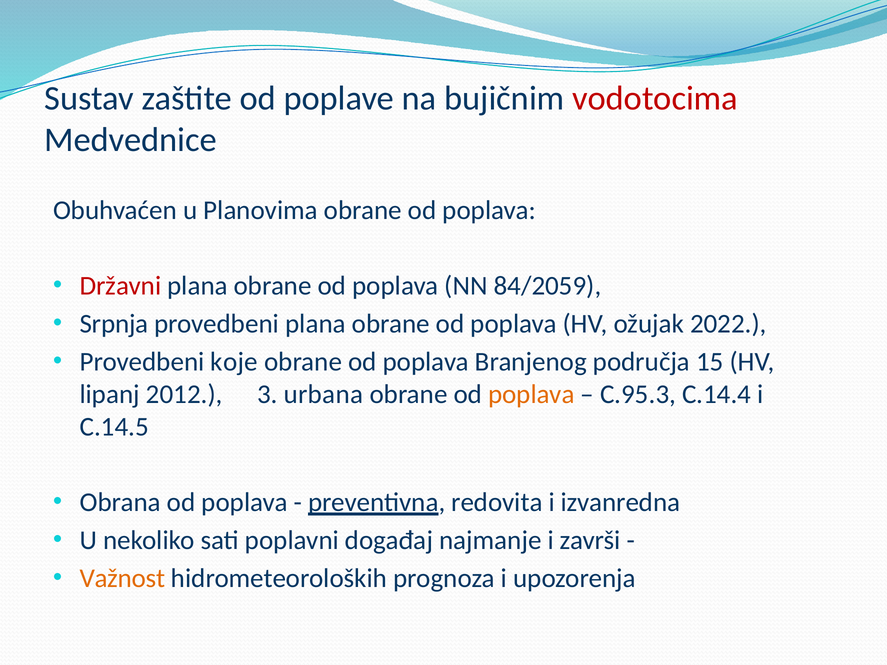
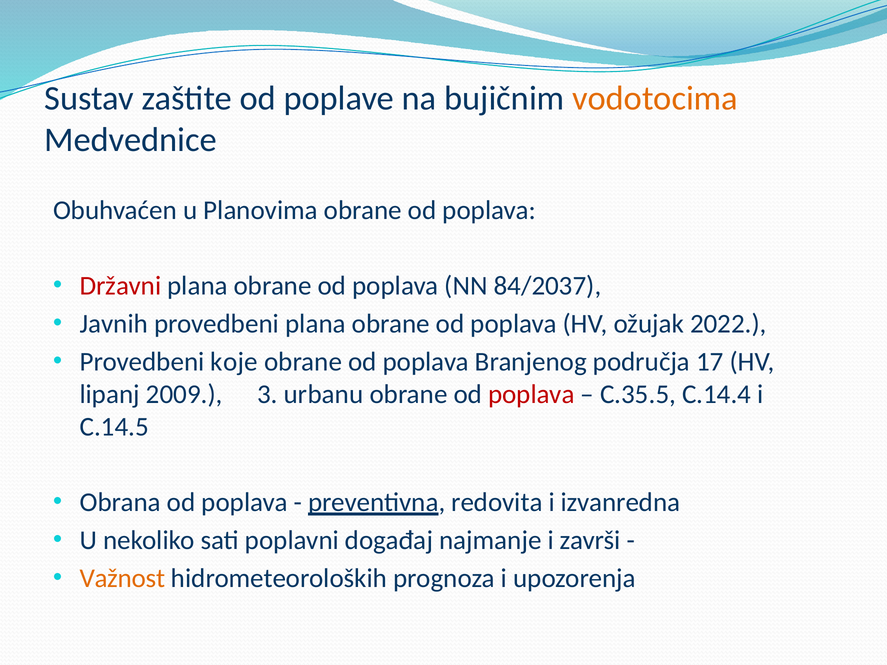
vodotocima colour: red -> orange
84/2059: 84/2059 -> 84/2037
Srpnja: Srpnja -> Javnih
15: 15 -> 17
2012: 2012 -> 2009
urbana: urbana -> urbanu
poplava at (531, 394) colour: orange -> red
C.95.3: C.95.3 -> C.35.5
